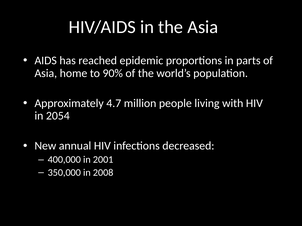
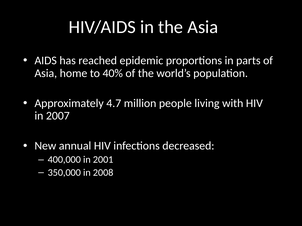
90%: 90% -> 40%
2054: 2054 -> 2007
